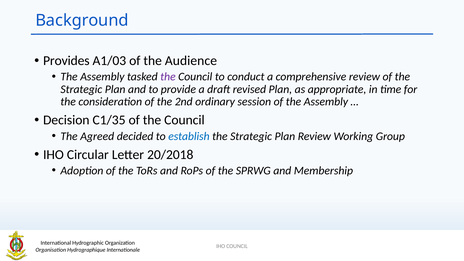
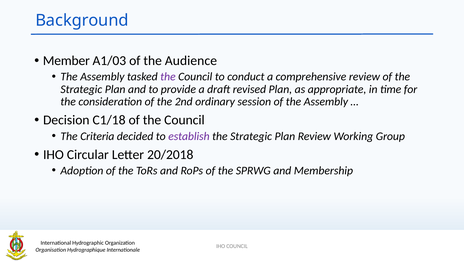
Provides: Provides -> Member
C1/35: C1/35 -> C1/18
Agreed: Agreed -> Criteria
establish colour: blue -> purple
